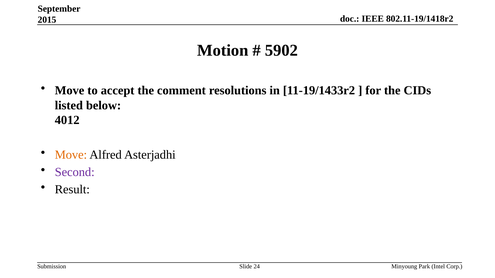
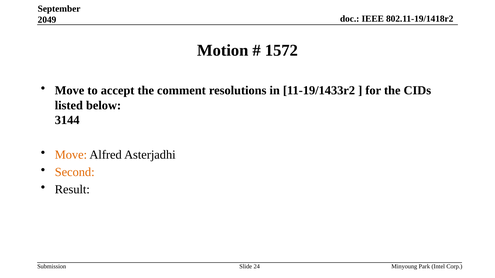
2015: 2015 -> 2049
5902: 5902 -> 1572
4012: 4012 -> 3144
Second colour: purple -> orange
